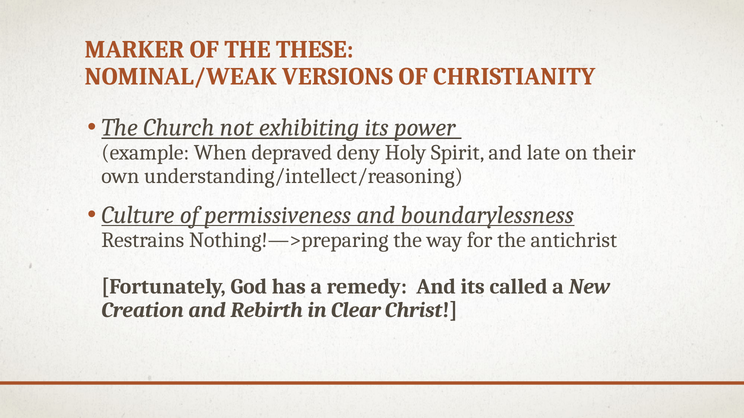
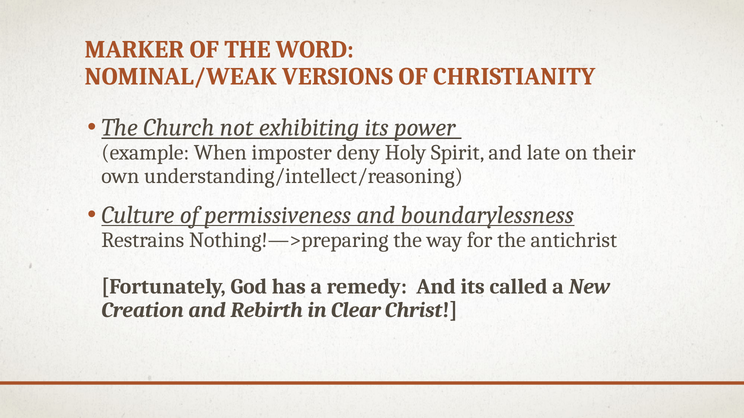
THESE: THESE -> WORD
depraved: depraved -> imposter
